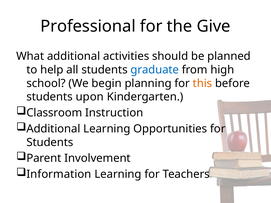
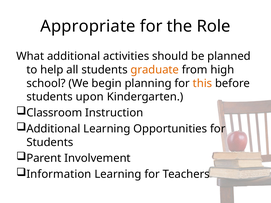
Professional: Professional -> Appropriate
Give: Give -> Role
graduate colour: blue -> orange
